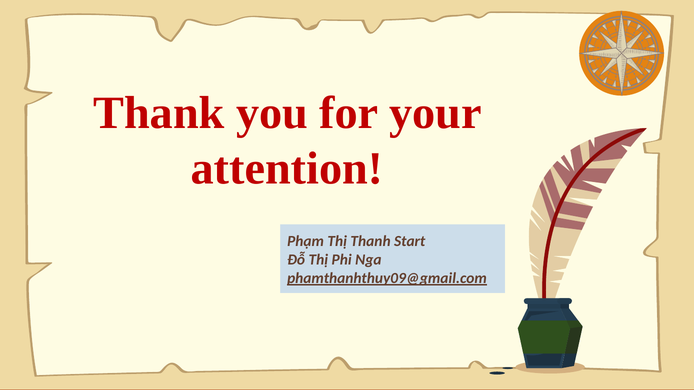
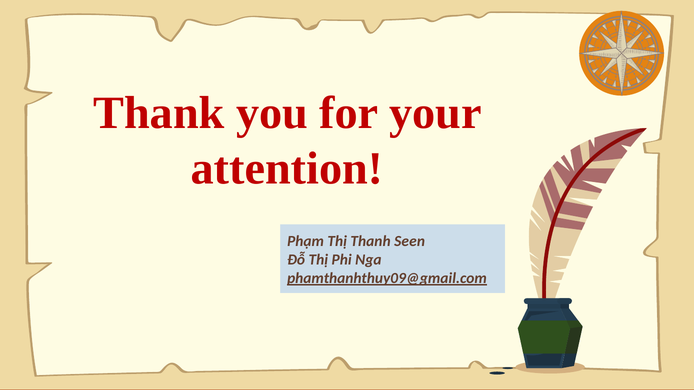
Start: Start -> Seen
